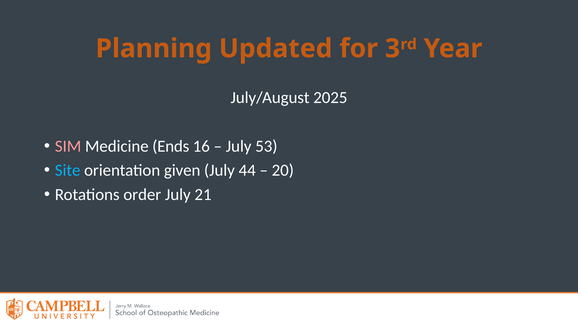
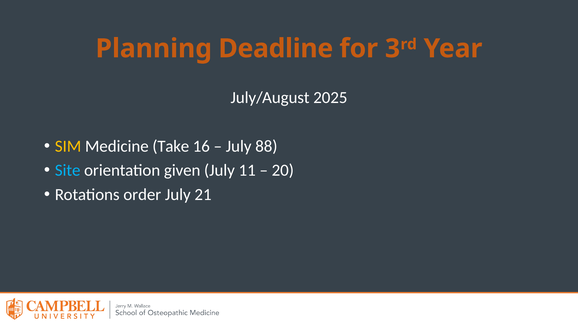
Updated: Updated -> Deadline
SIM colour: pink -> yellow
Ends: Ends -> Take
53: 53 -> 88
44: 44 -> 11
